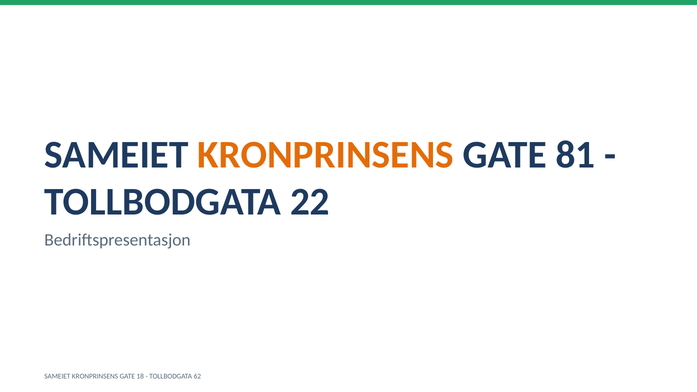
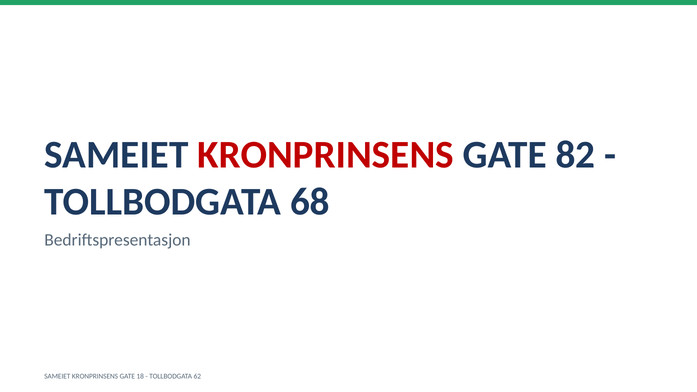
KRONPRINSENS at (326, 155) colour: orange -> red
81: 81 -> 82
22: 22 -> 68
